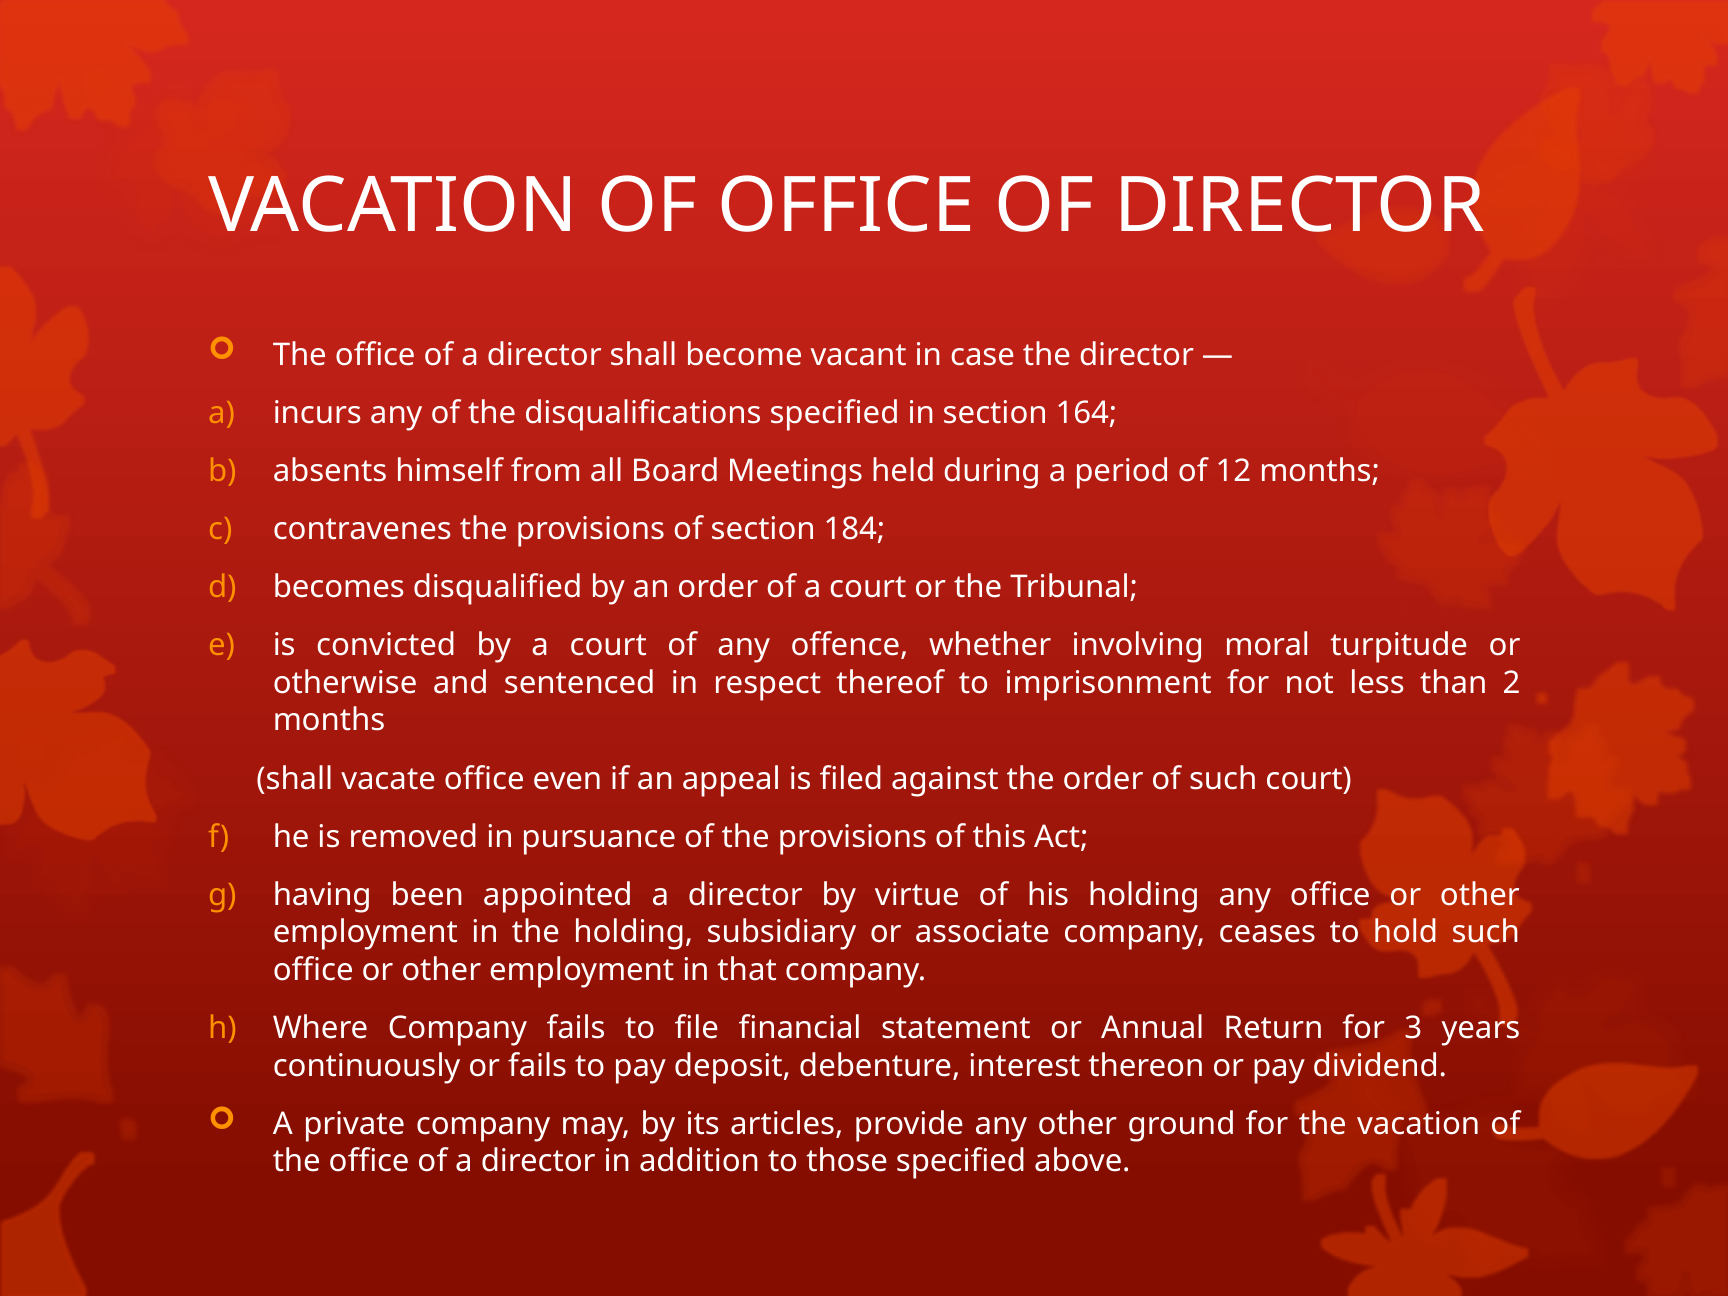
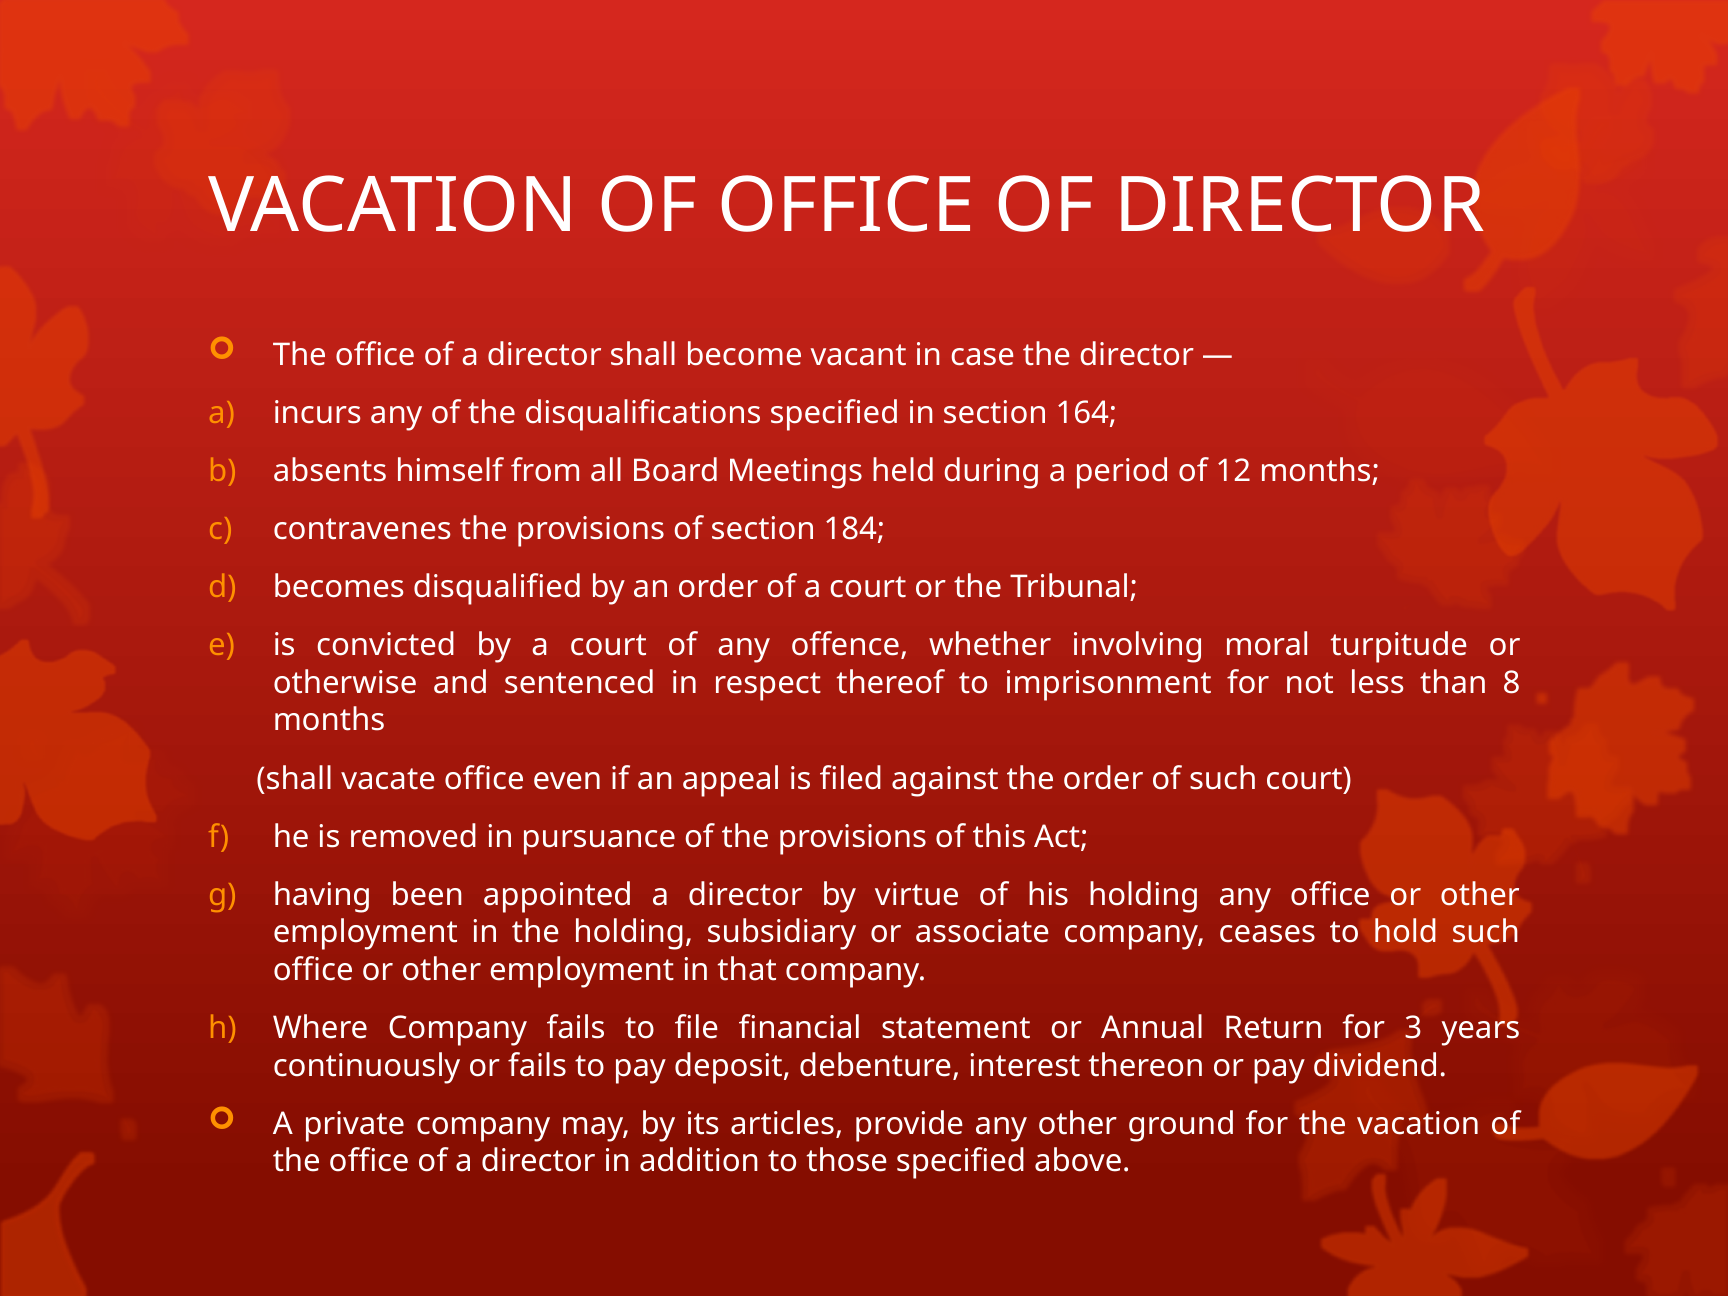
2: 2 -> 8
